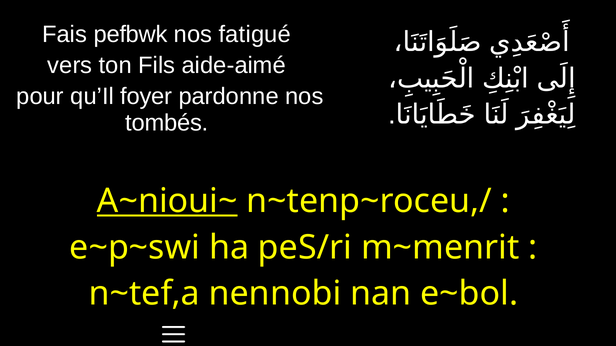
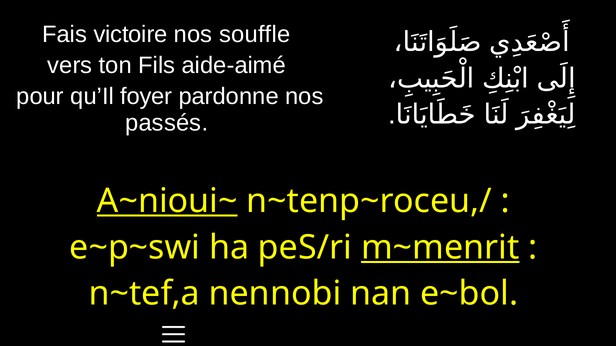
pefbwk: pefbwk -> victoire
fatigué: fatigué -> souffle
tombés: tombés -> passés
m~menrit underline: none -> present
